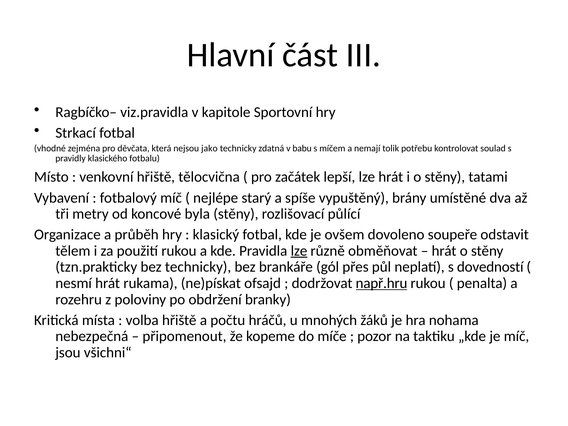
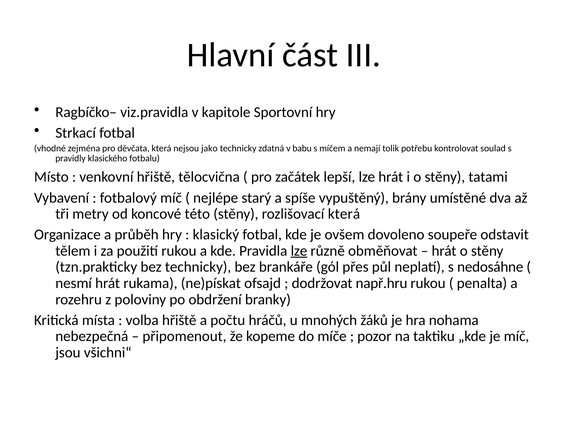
byla: byla -> této
rozlišovací půlící: půlící -> která
dovedností: dovedností -> nedosáhne
např.hru underline: present -> none
